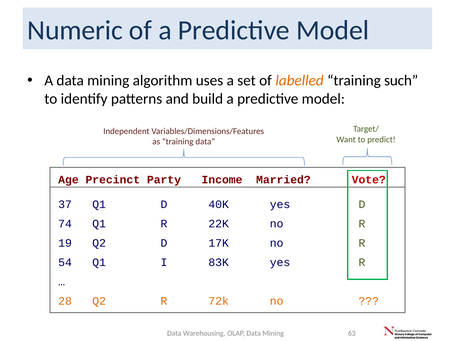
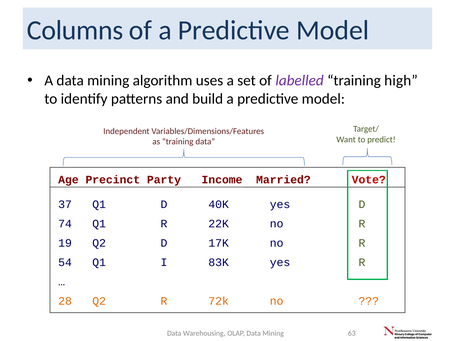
Numeric: Numeric -> Columns
labelled colour: orange -> purple
such: such -> high
